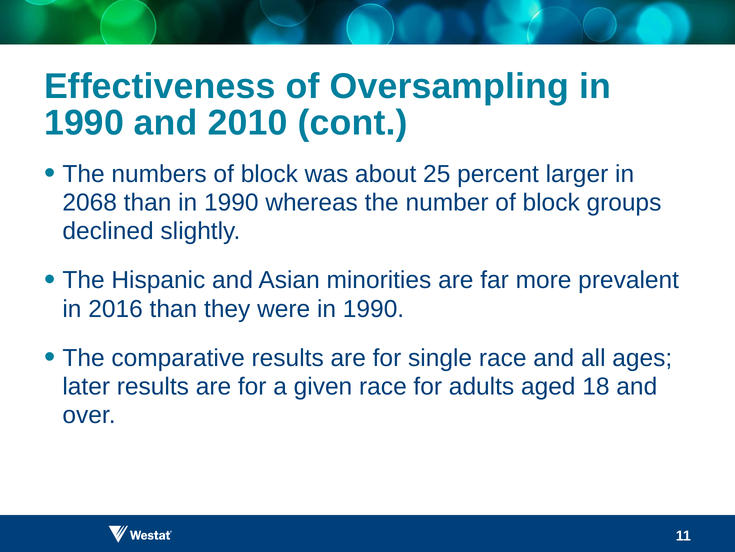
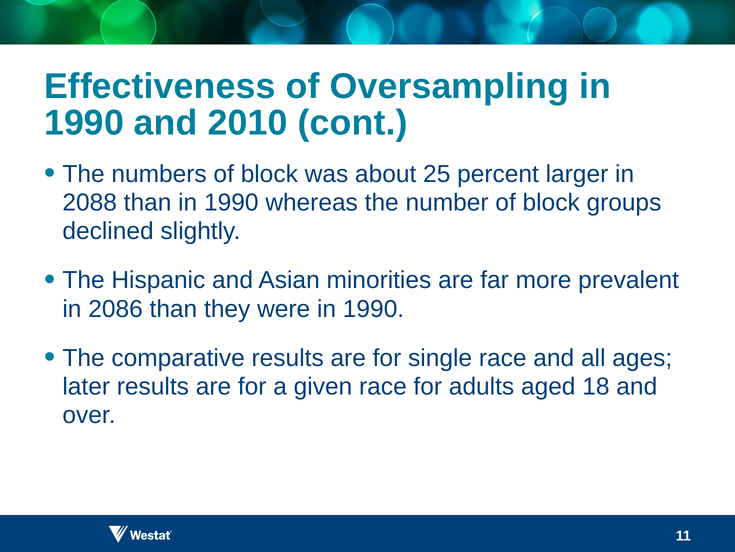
2068: 2068 -> 2088
2016: 2016 -> 2086
